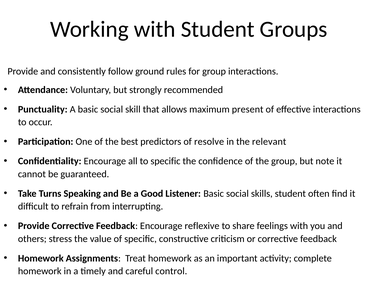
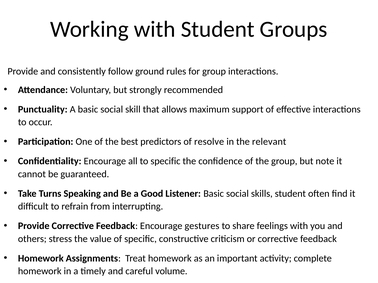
present: present -> support
reflexive: reflexive -> gestures
control: control -> volume
